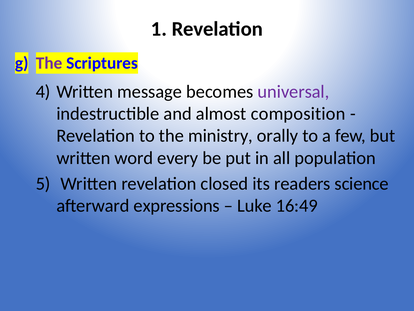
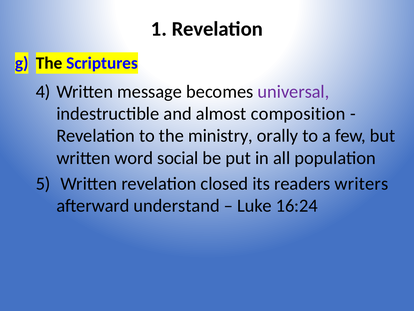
The at (49, 63) colour: purple -> black
every: every -> social
science: science -> writers
expressions: expressions -> understand
16:49: 16:49 -> 16:24
